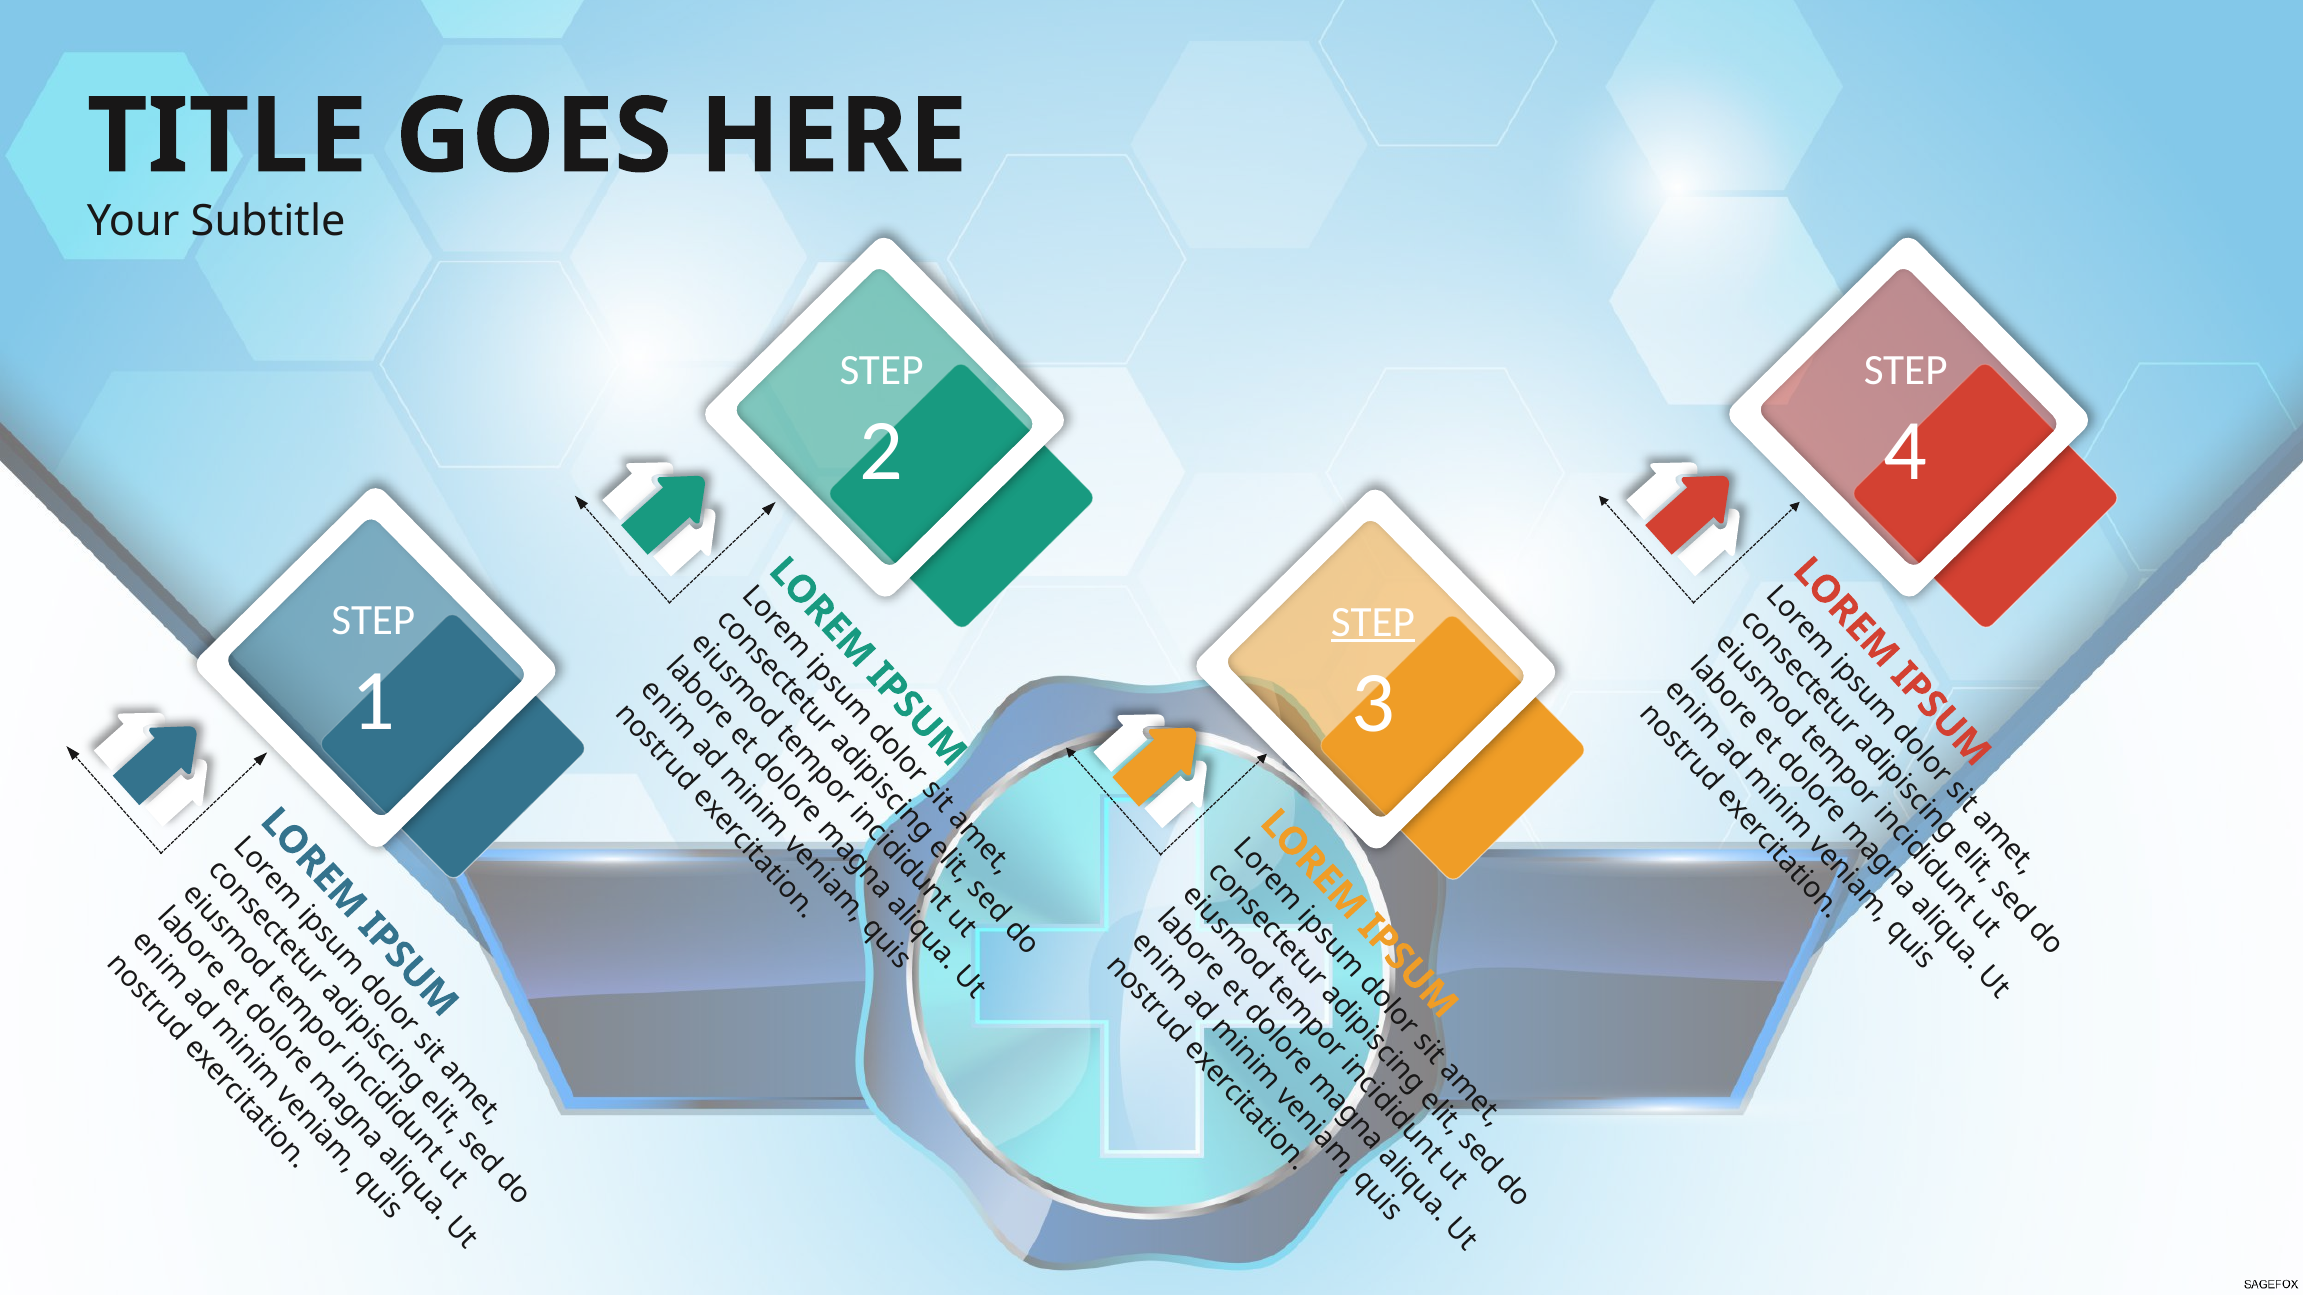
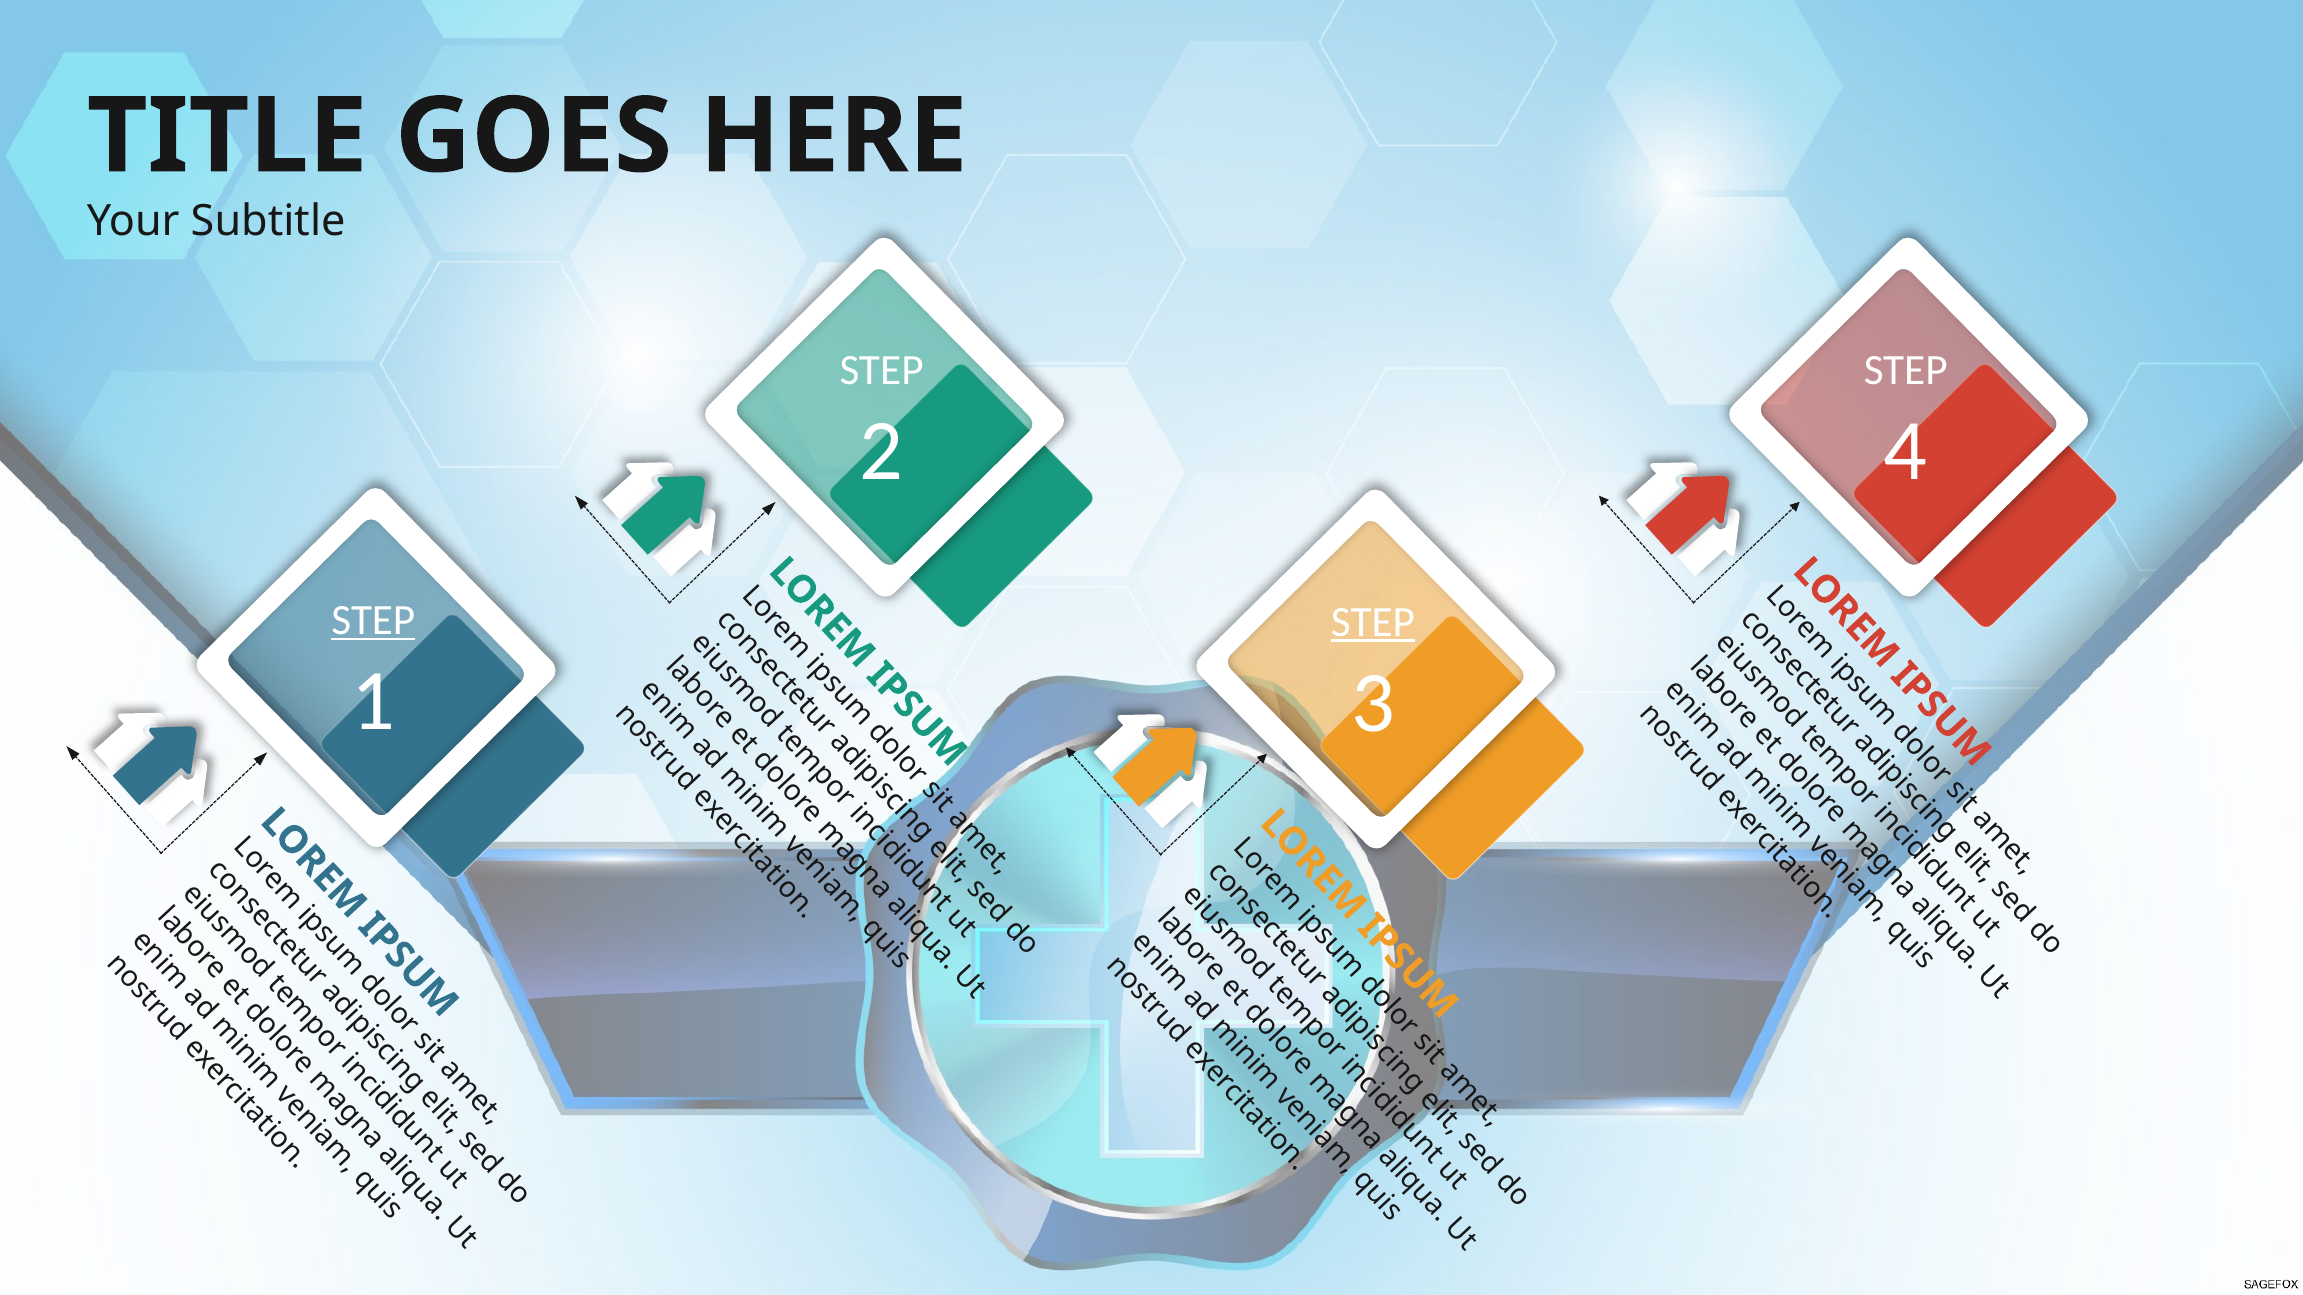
STEP at (373, 621) underline: none -> present
